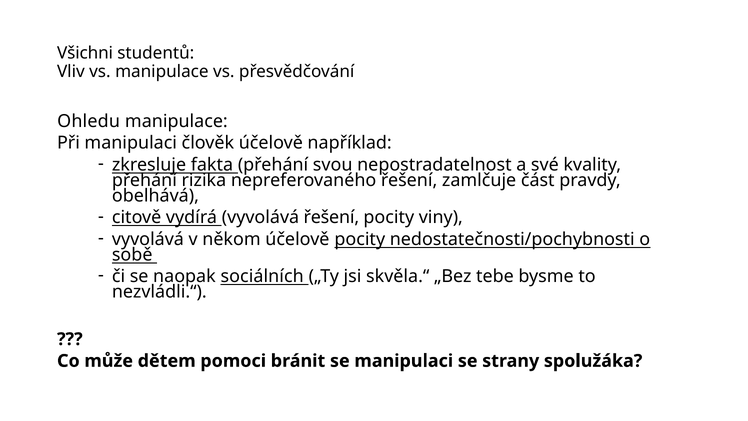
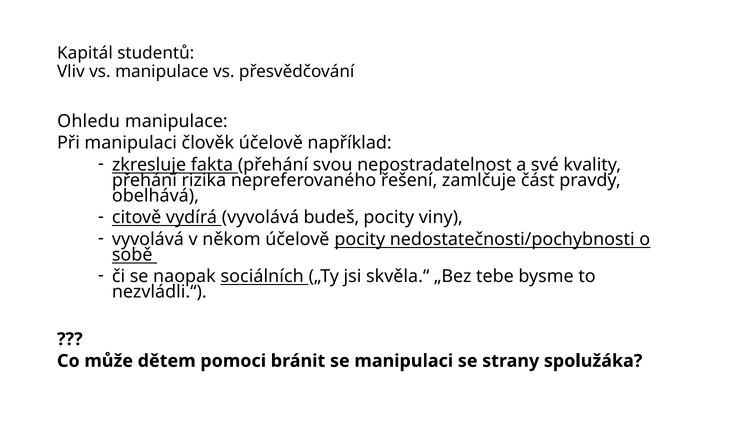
Všichni: Všichni -> Kapitál
vyvolává řešení: řešení -> budeš
